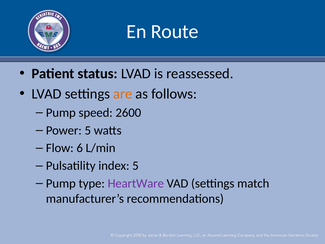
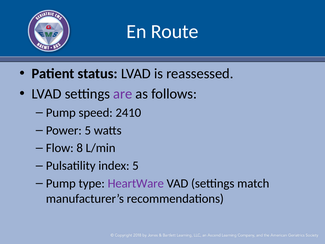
are colour: orange -> purple
2600: 2600 -> 2410
6: 6 -> 8
